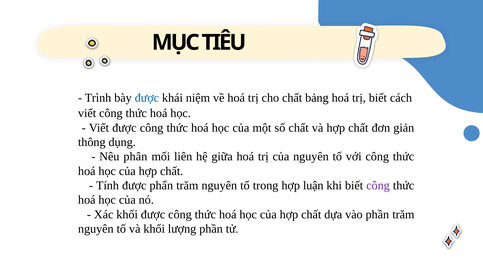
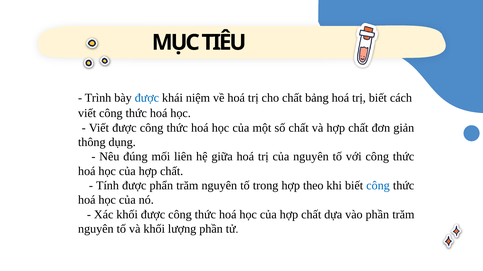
phân: phân -> đúng
luận: luận -> theo
công at (378, 186) colour: purple -> blue
